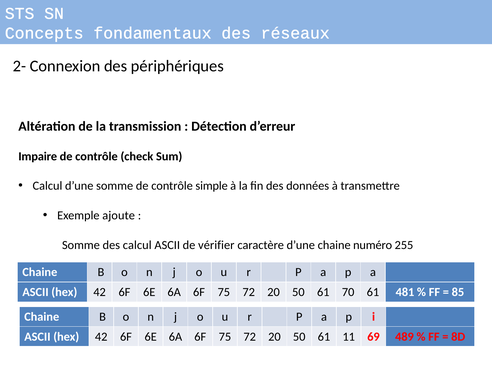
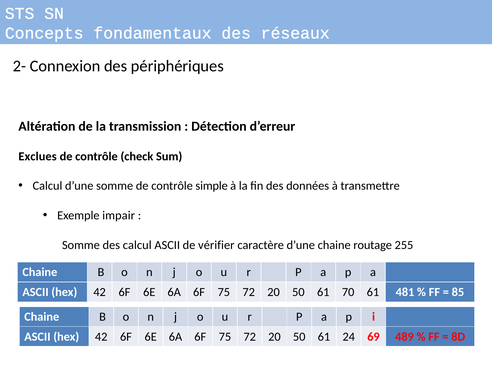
Impaire: Impaire -> Exclues
ajoute: ajoute -> impair
numéro: numéro -> routage
11: 11 -> 24
